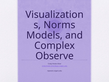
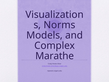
Observe: Observe -> Marathe
